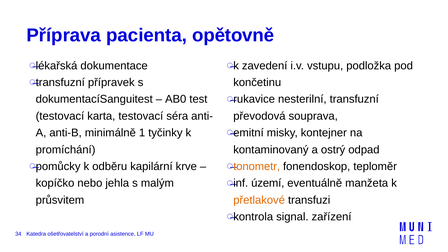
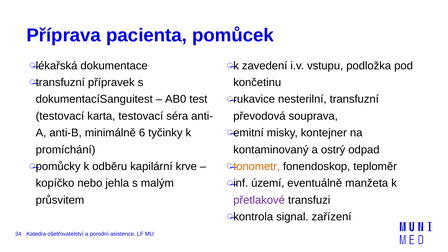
opětovně: opětovně -> pomůcek
1: 1 -> 6
přetlakové colour: orange -> purple
